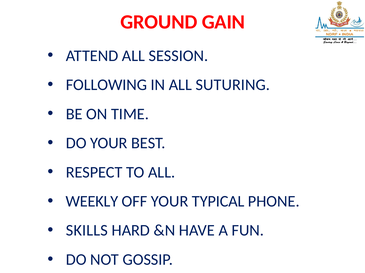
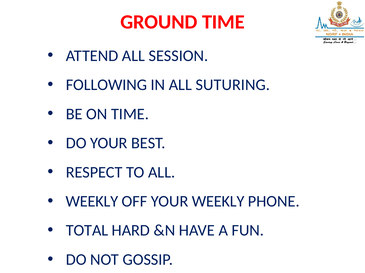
GROUND GAIN: GAIN -> TIME
YOUR TYPICAL: TYPICAL -> WEEKLY
SKILLS: SKILLS -> TOTAL
